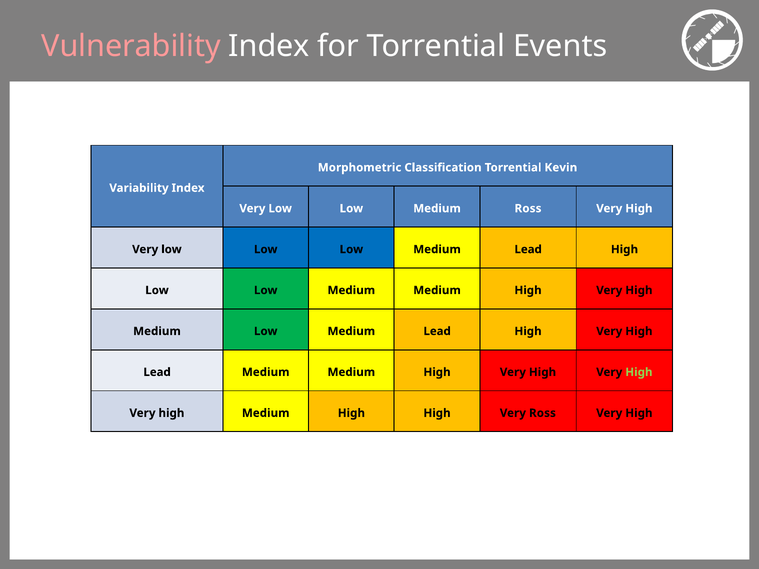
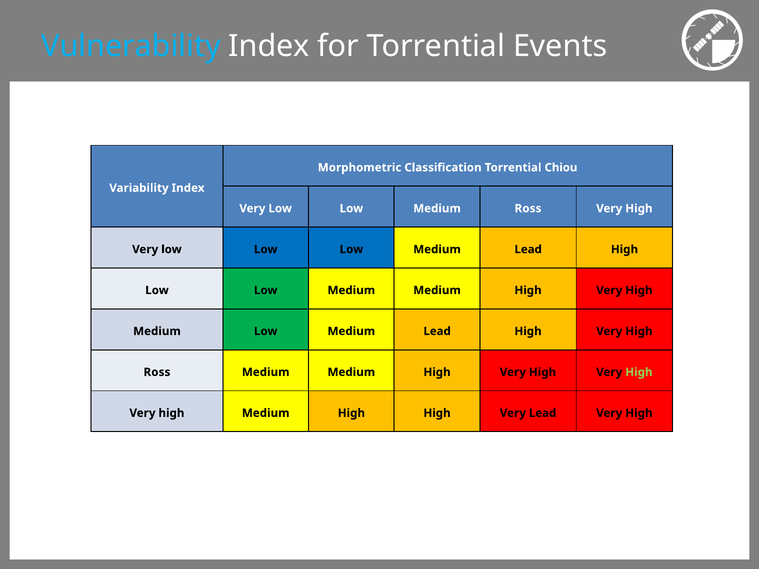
Vulnerability colour: pink -> light blue
Kevin: Kevin -> Chiou
Lead at (157, 372): Lead -> Ross
Very Ross: Ross -> Lead
